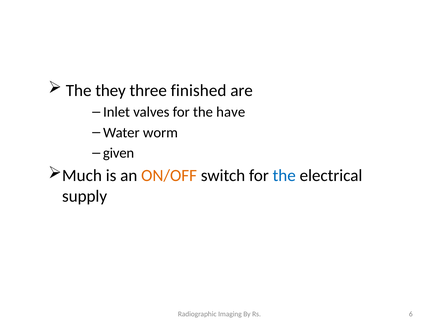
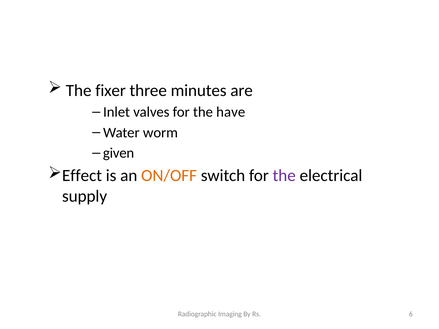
they: they -> fixer
finished: finished -> minutes
Much: Much -> Effect
the at (284, 176) colour: blue -> purple
